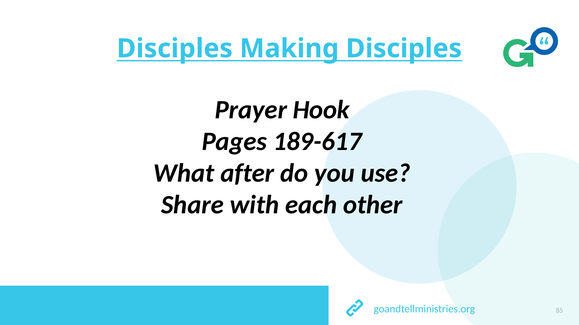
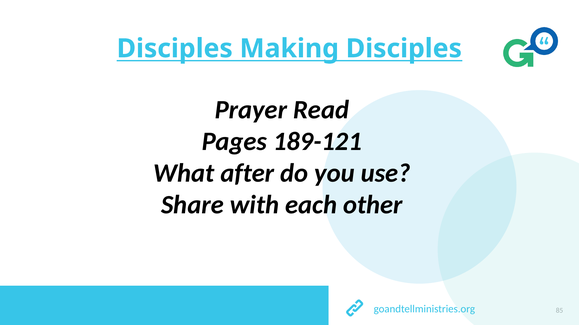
Hook: Hook -> Read
189-617: 189-617 -> 189-121
